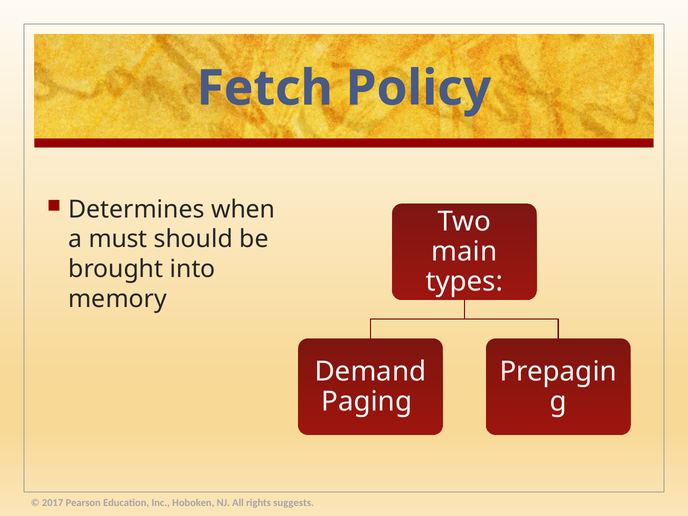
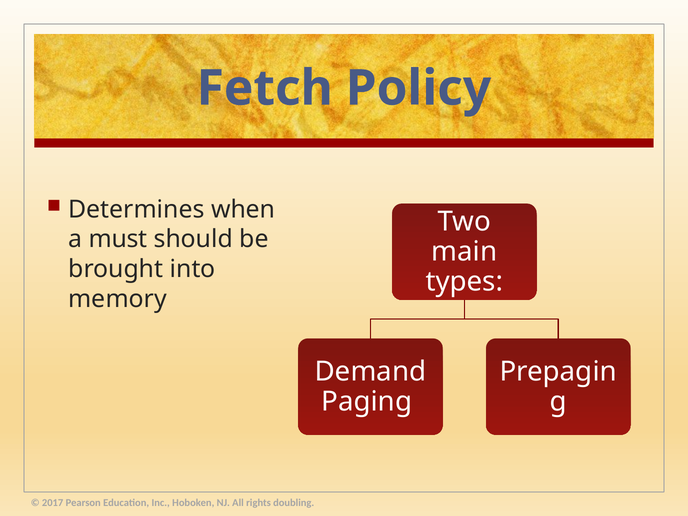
suggests: suggests -> doubling
